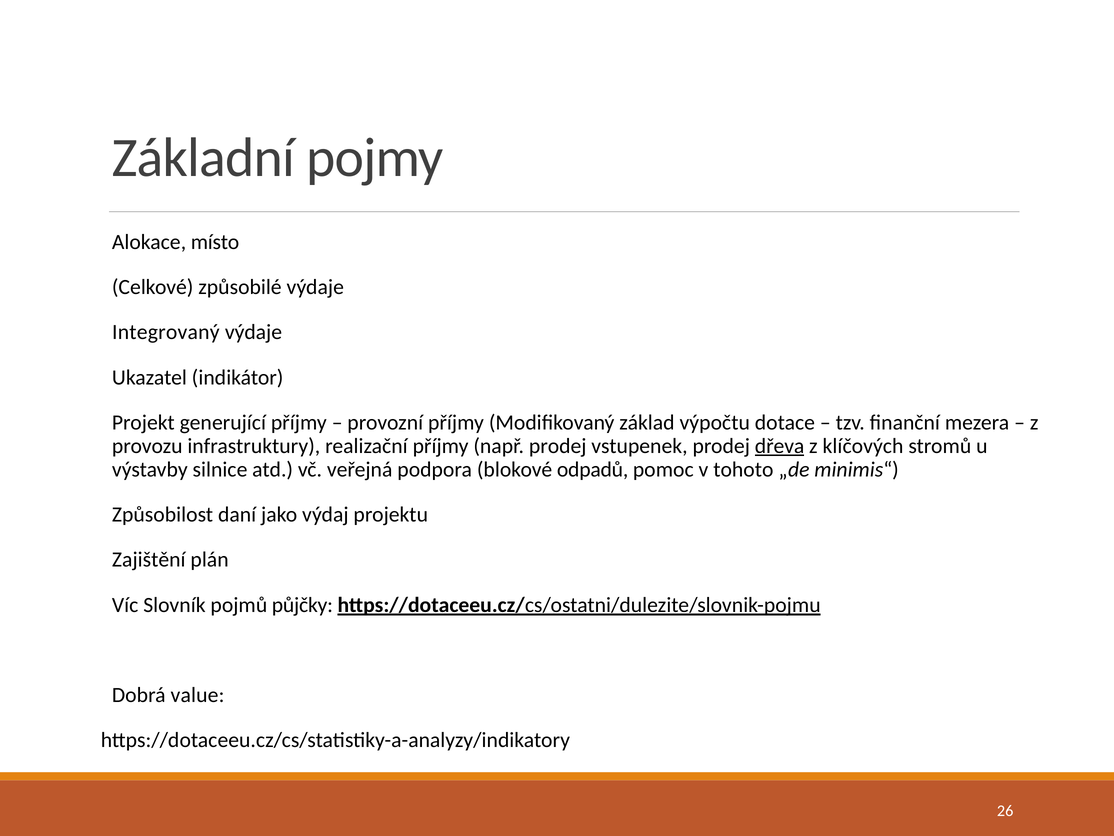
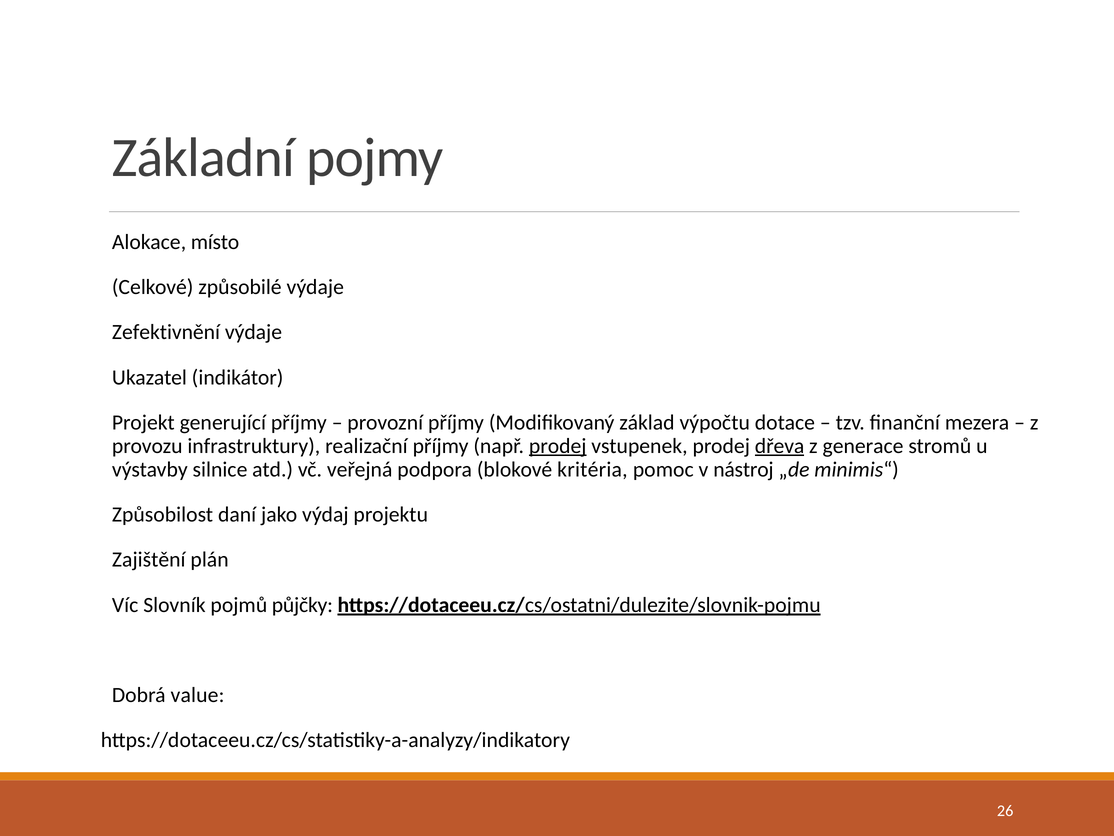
Integrovaný: Integrovaný -> Zefektivnění
prodej at (558, 446) underline: none -> present
klíčových: klíčových -> generace
odpadů: odpadů -> kritéria
tohoto: tohoto -> nástroj
